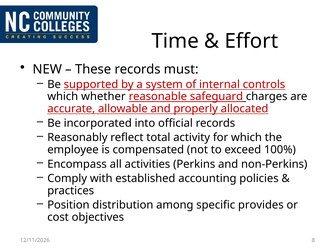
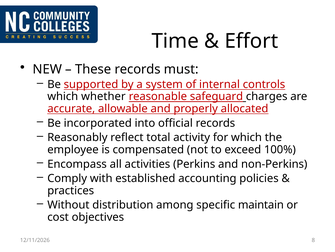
Position: Position -> Without
provides: provides -> maintain
